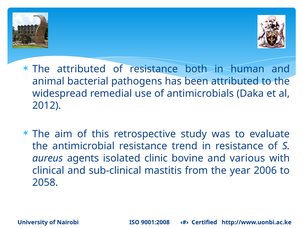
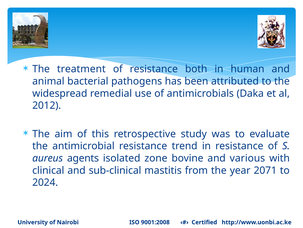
The attributed: attributed -> treatment
clinic: clinic -> zone
2006: 2006 -> 2071
2058: 2058 -> 2024
